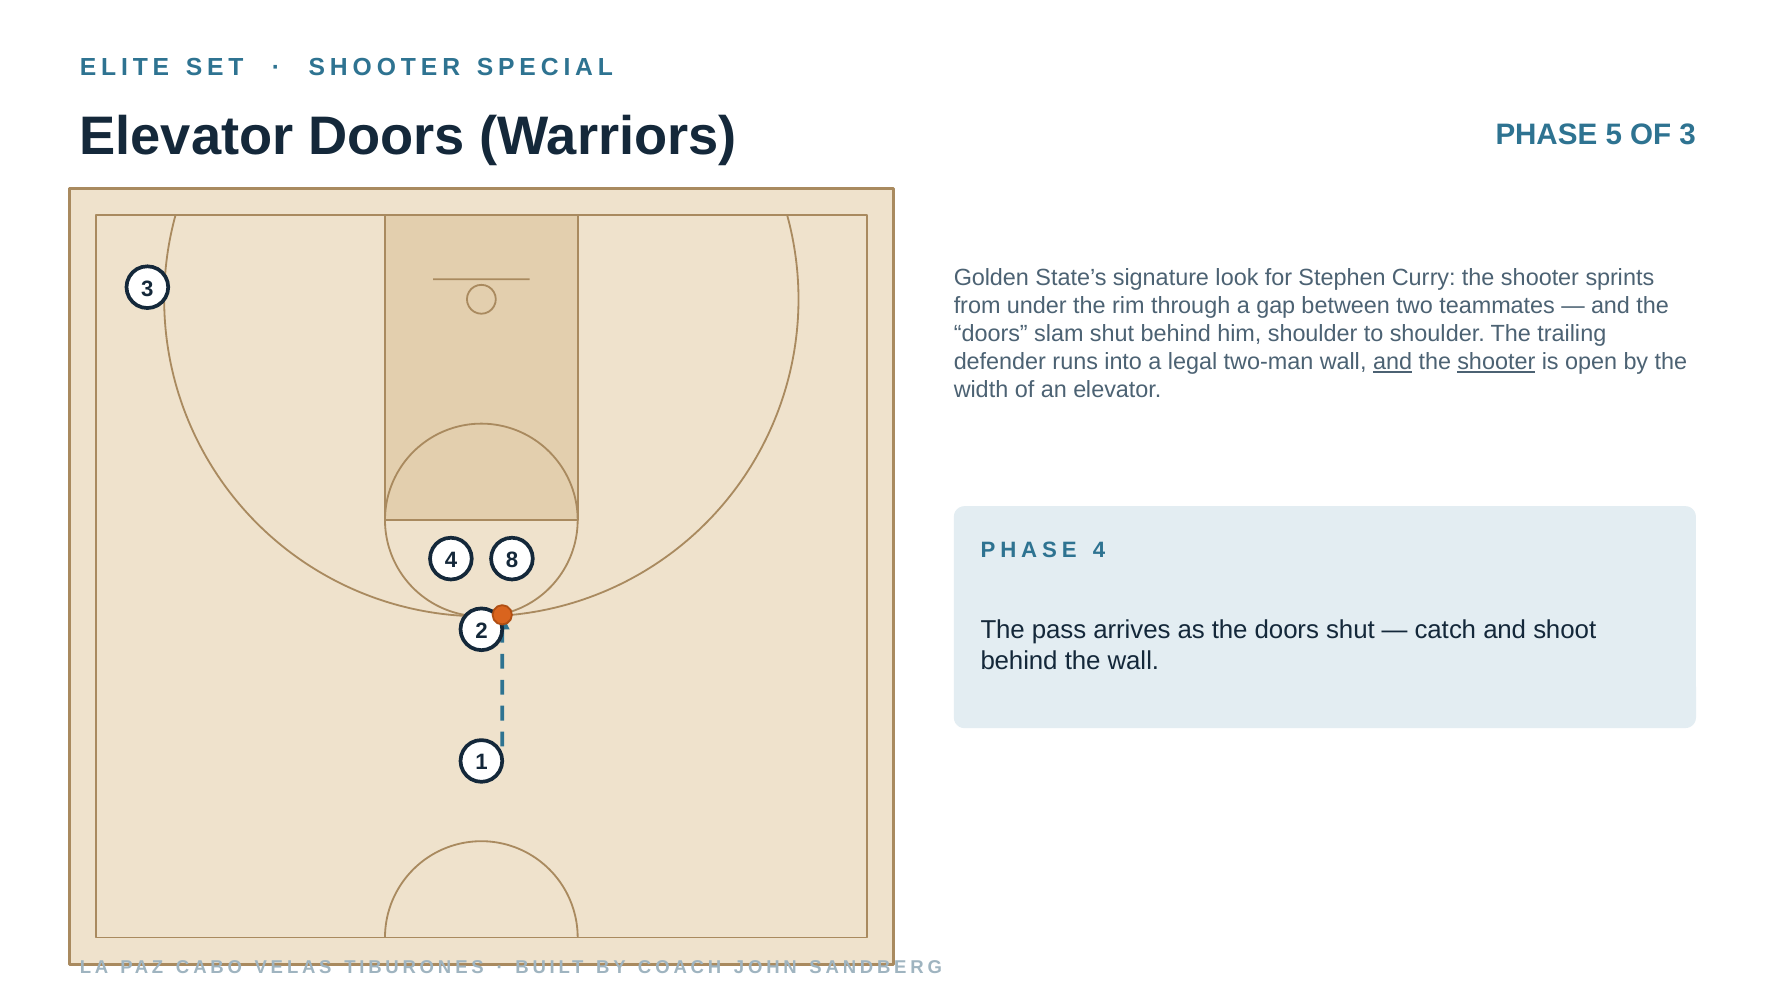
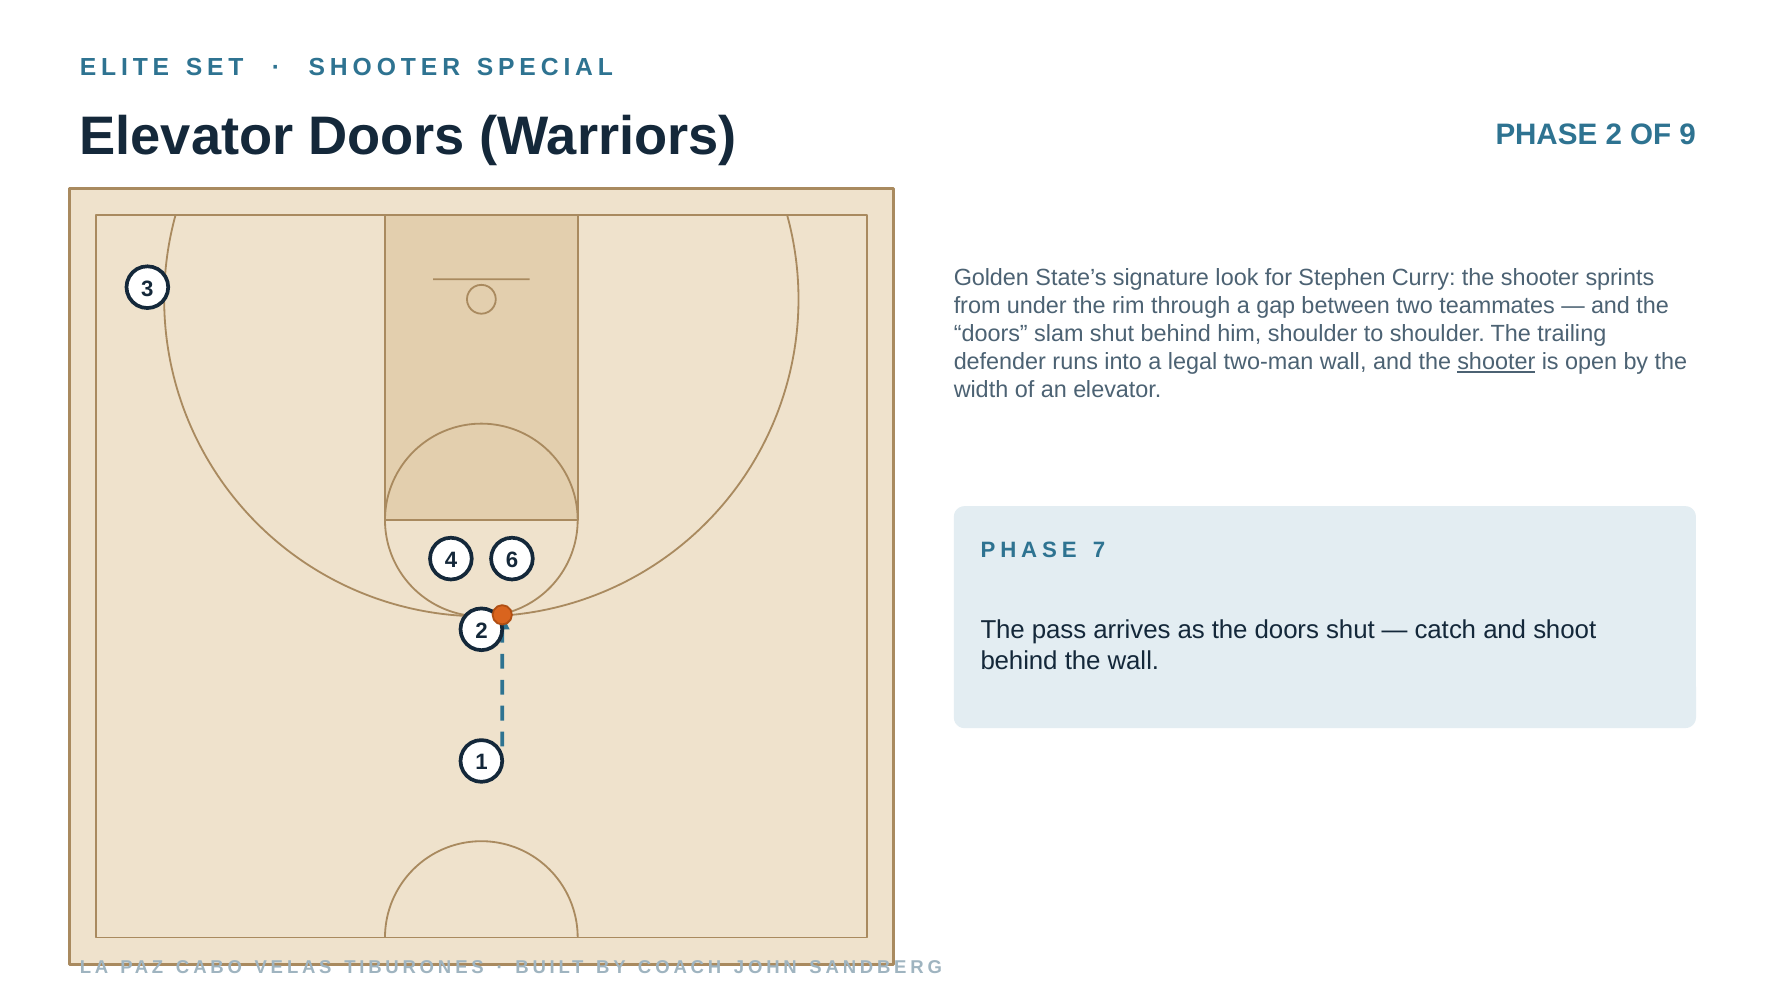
PHASE 5: 5 -> 2
OF 3: 3 -> 9
and at (1393, 362) underline: present -> none
PHASE 4: 4 -> 7
8: 8 -> 6
